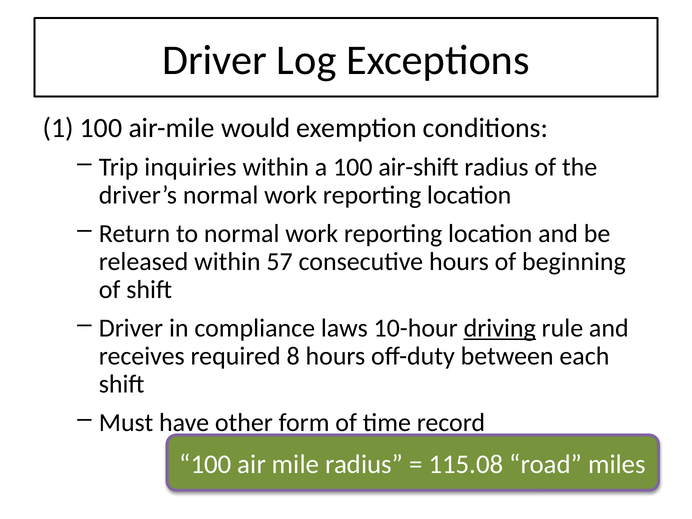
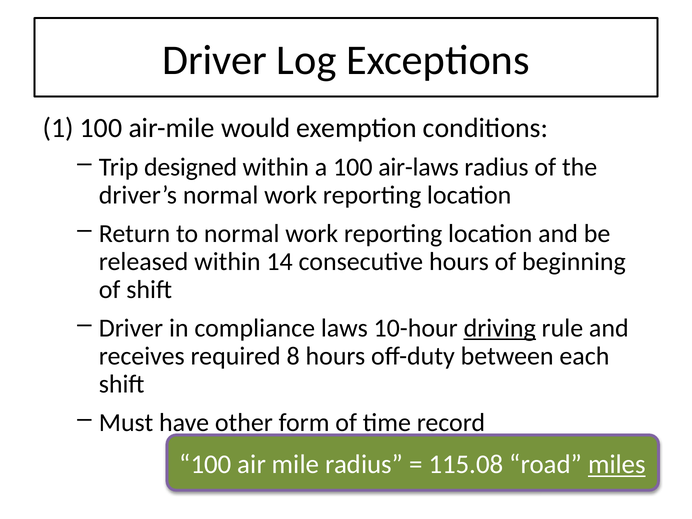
inquiries: inquiries -> designed
air-shift: air-shift -> air-laws
57: 57 -> 14
miles underline: none -> present
